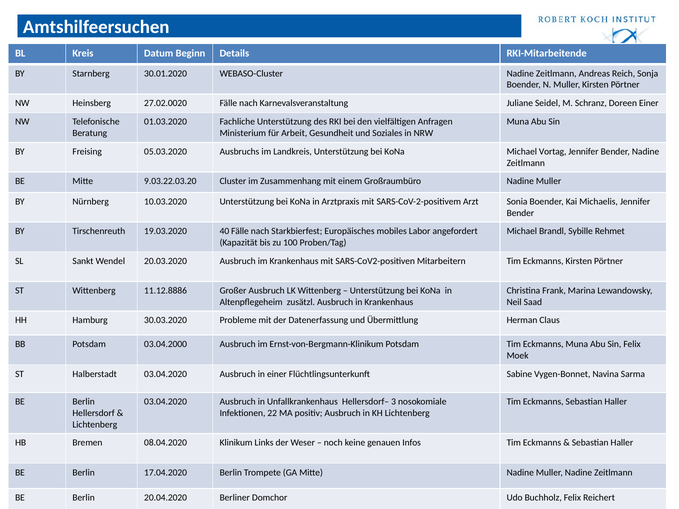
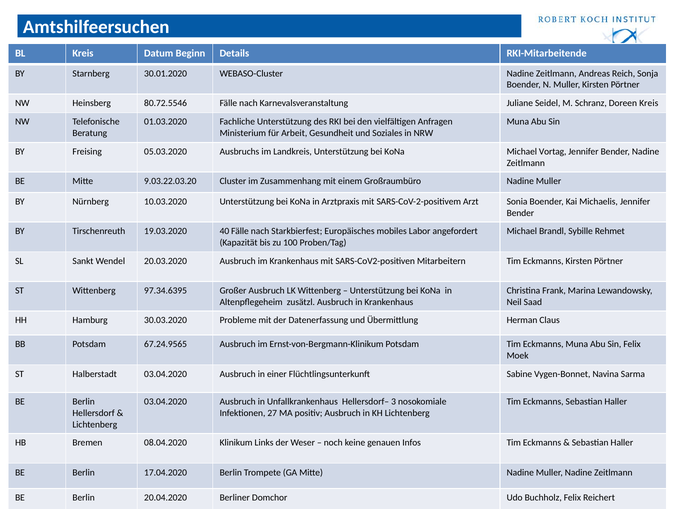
27.02.0020: 27.02.0020 -> 80.72.5546
Doreen Einer: Einer -> Kreis
11.12.8886: 11.12.8886 -> 97.34.6395
03.04.2000: 03.04.2000 -> 67.24.9565
22: 22 -> 27
